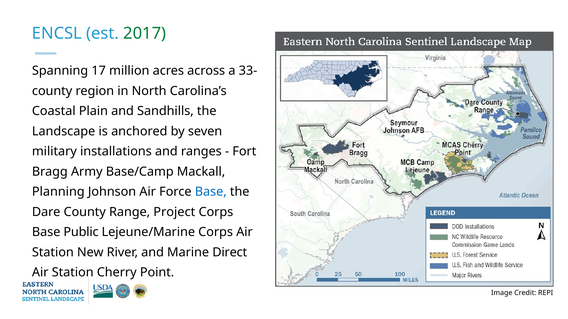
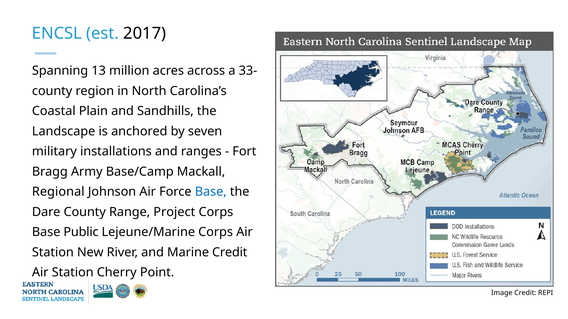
2017 colour: green -> black
17: 17 -> 13
Planning: Planning -> Regional
Marine Direct: Direct -> Credit
